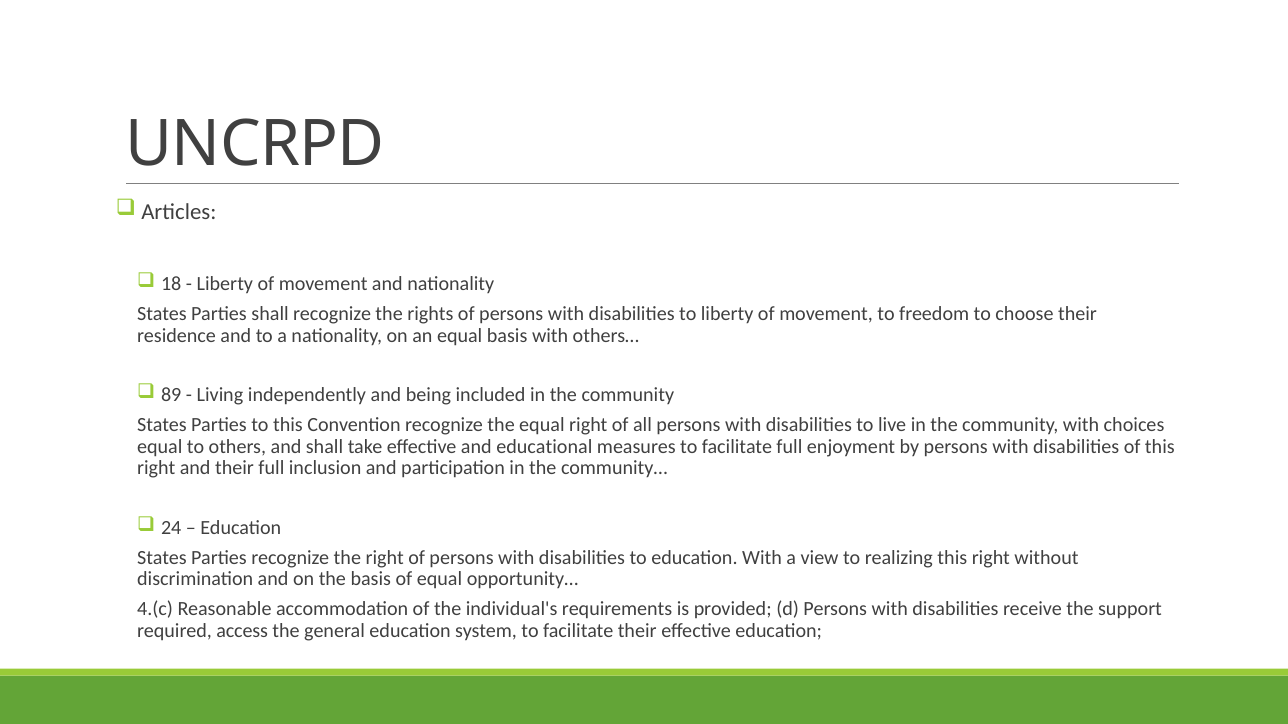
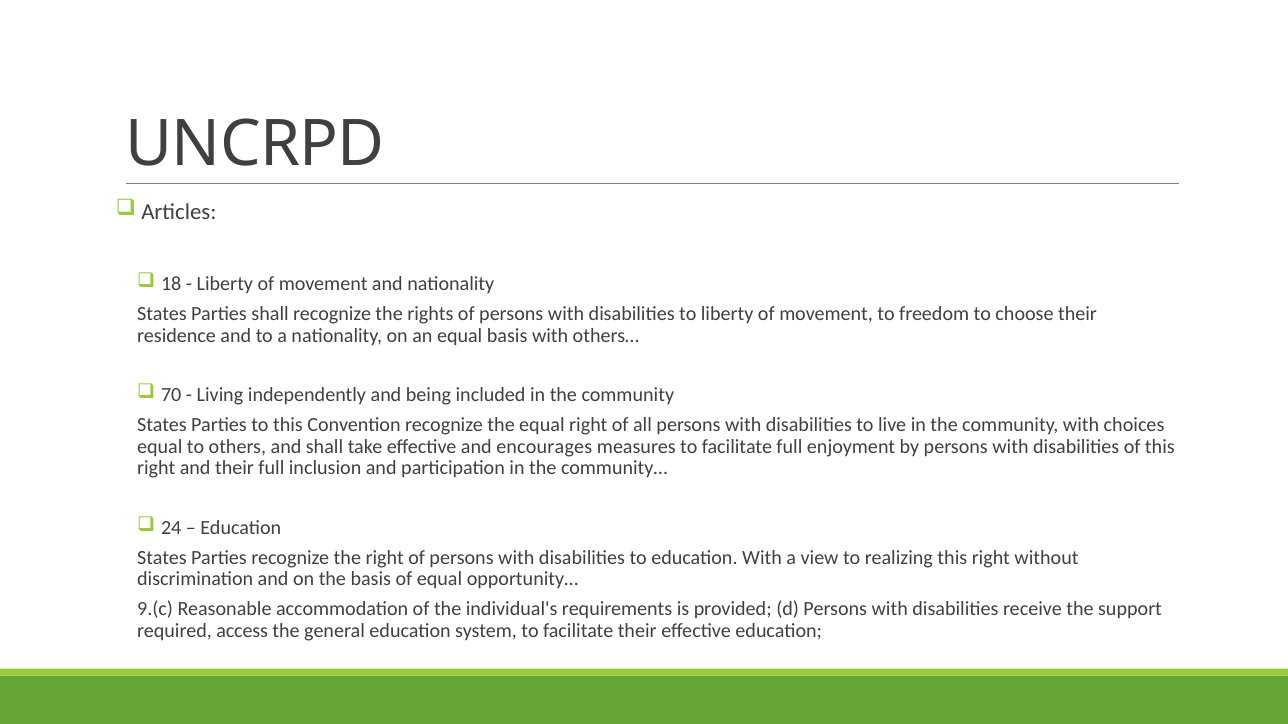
89: 89 -> 70
educational: educational -> encourages
4.(c: 4.(c -> 9.(c
